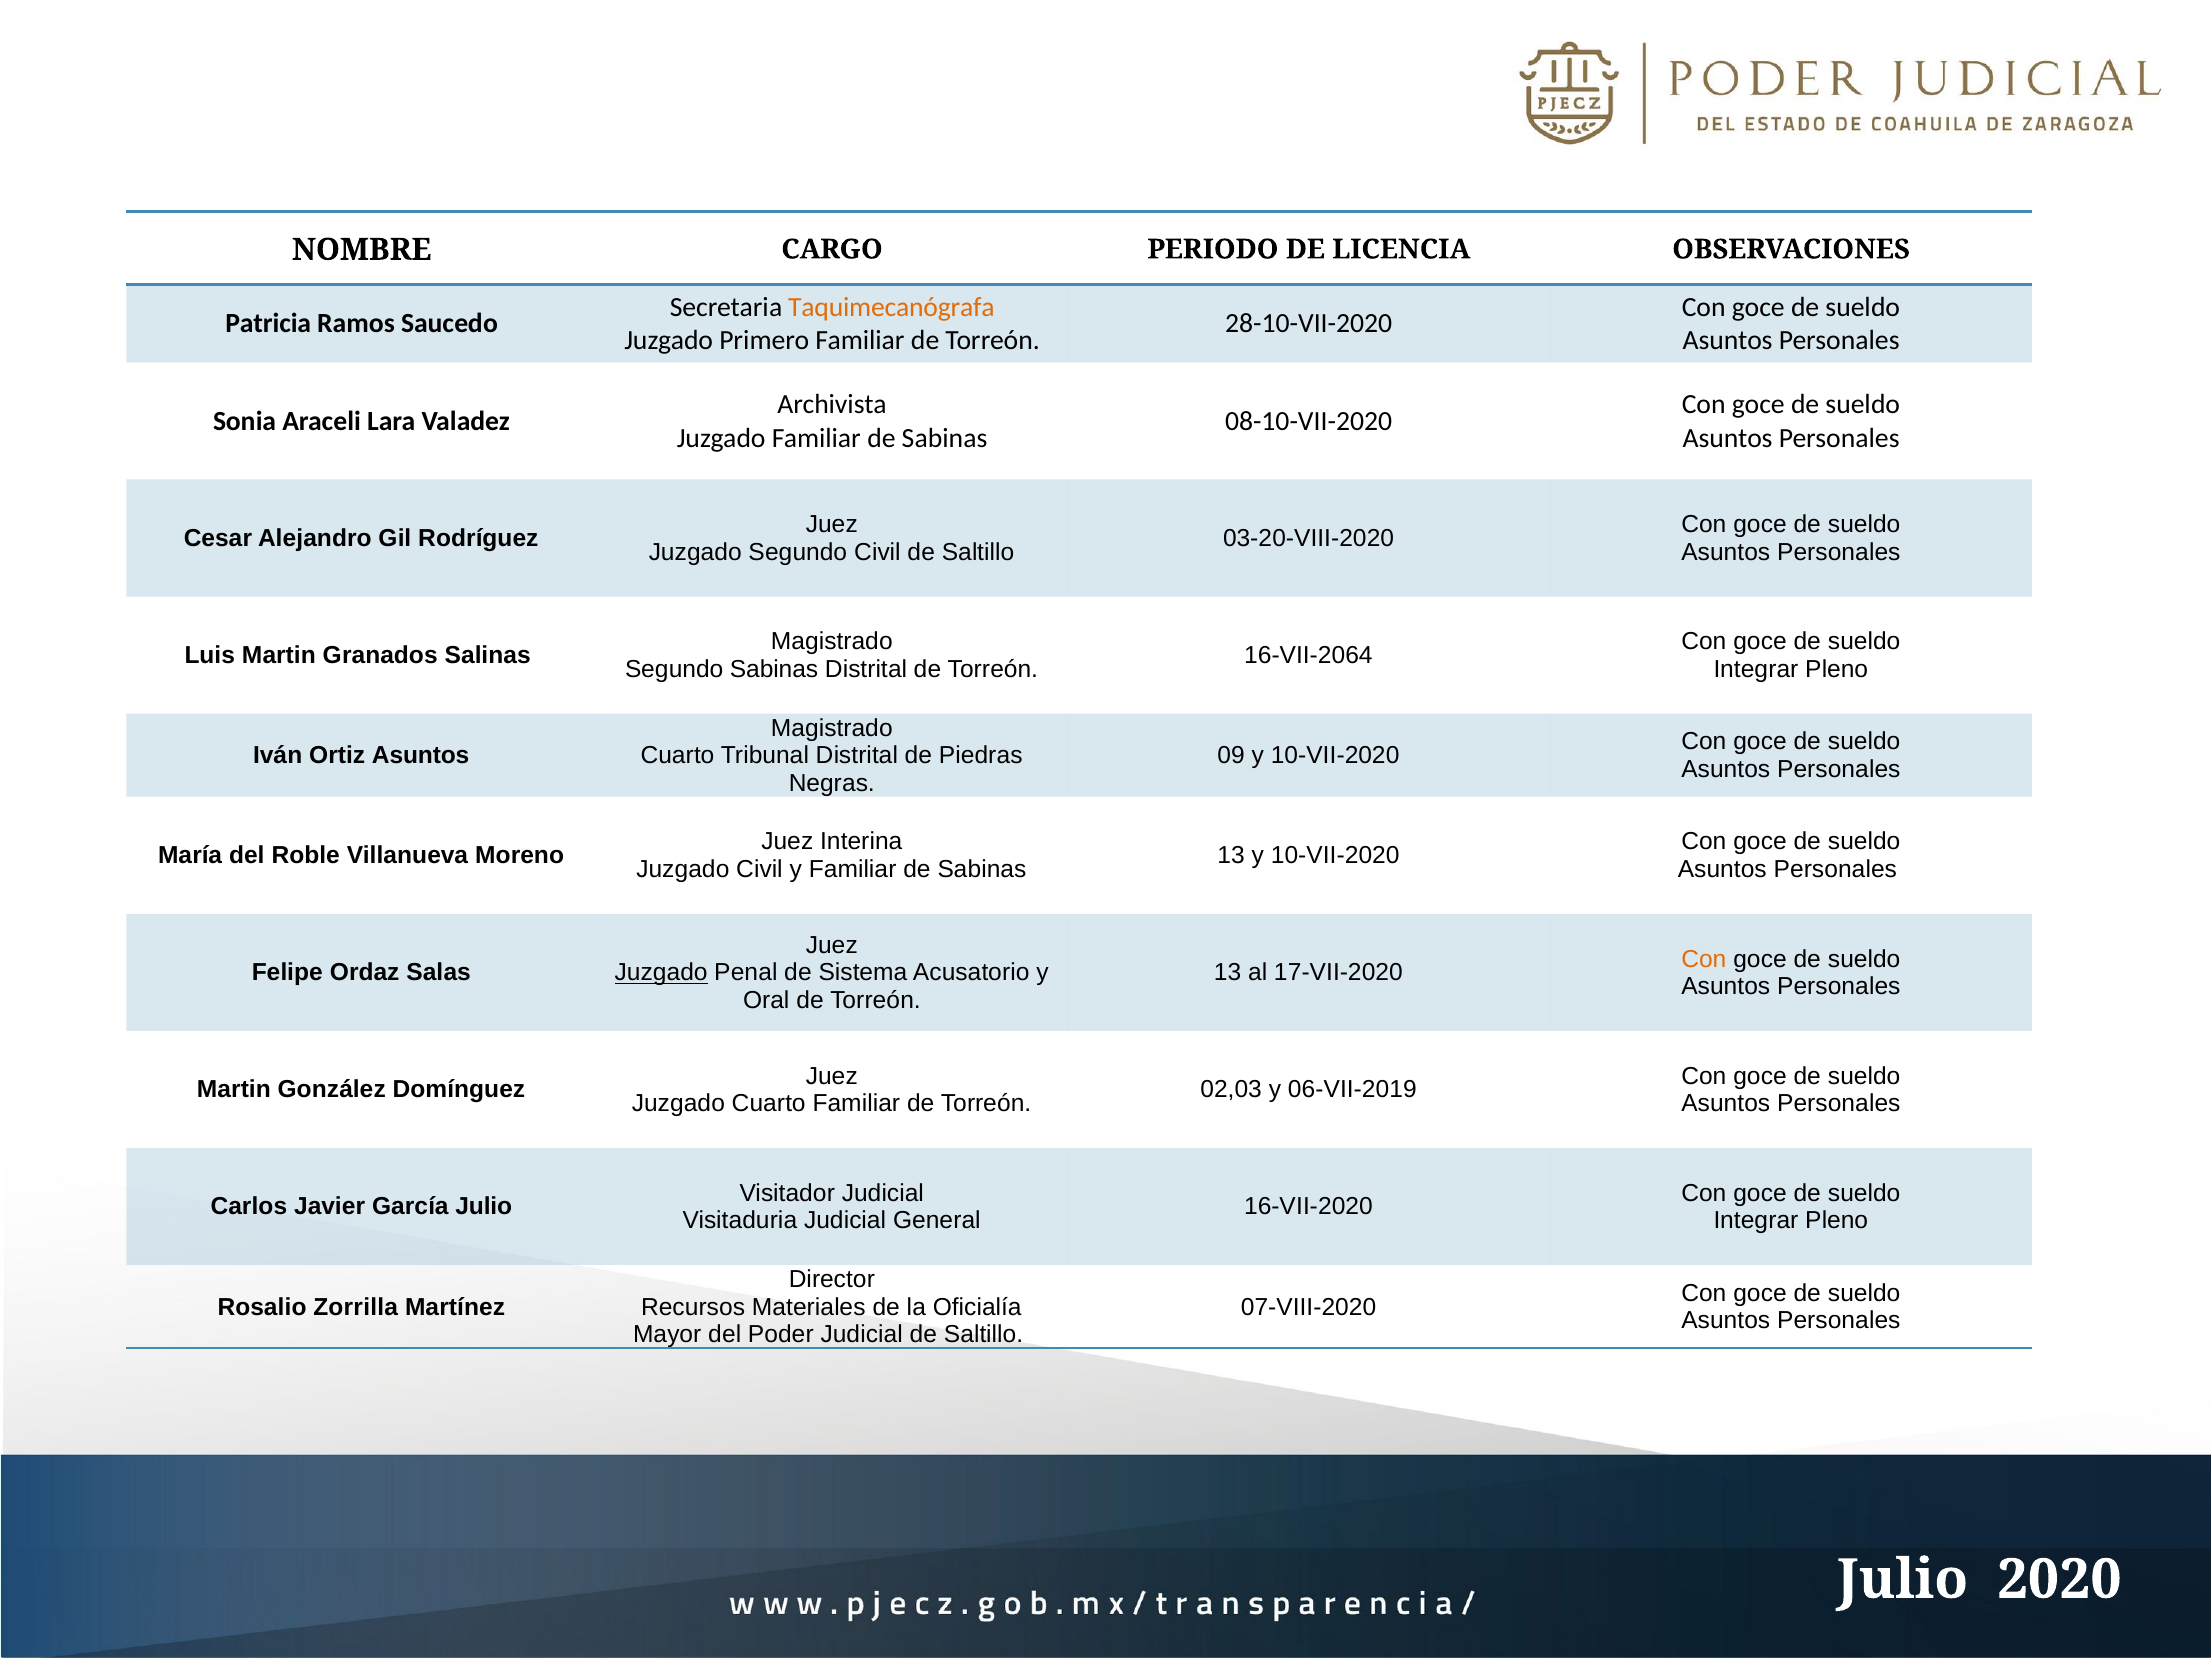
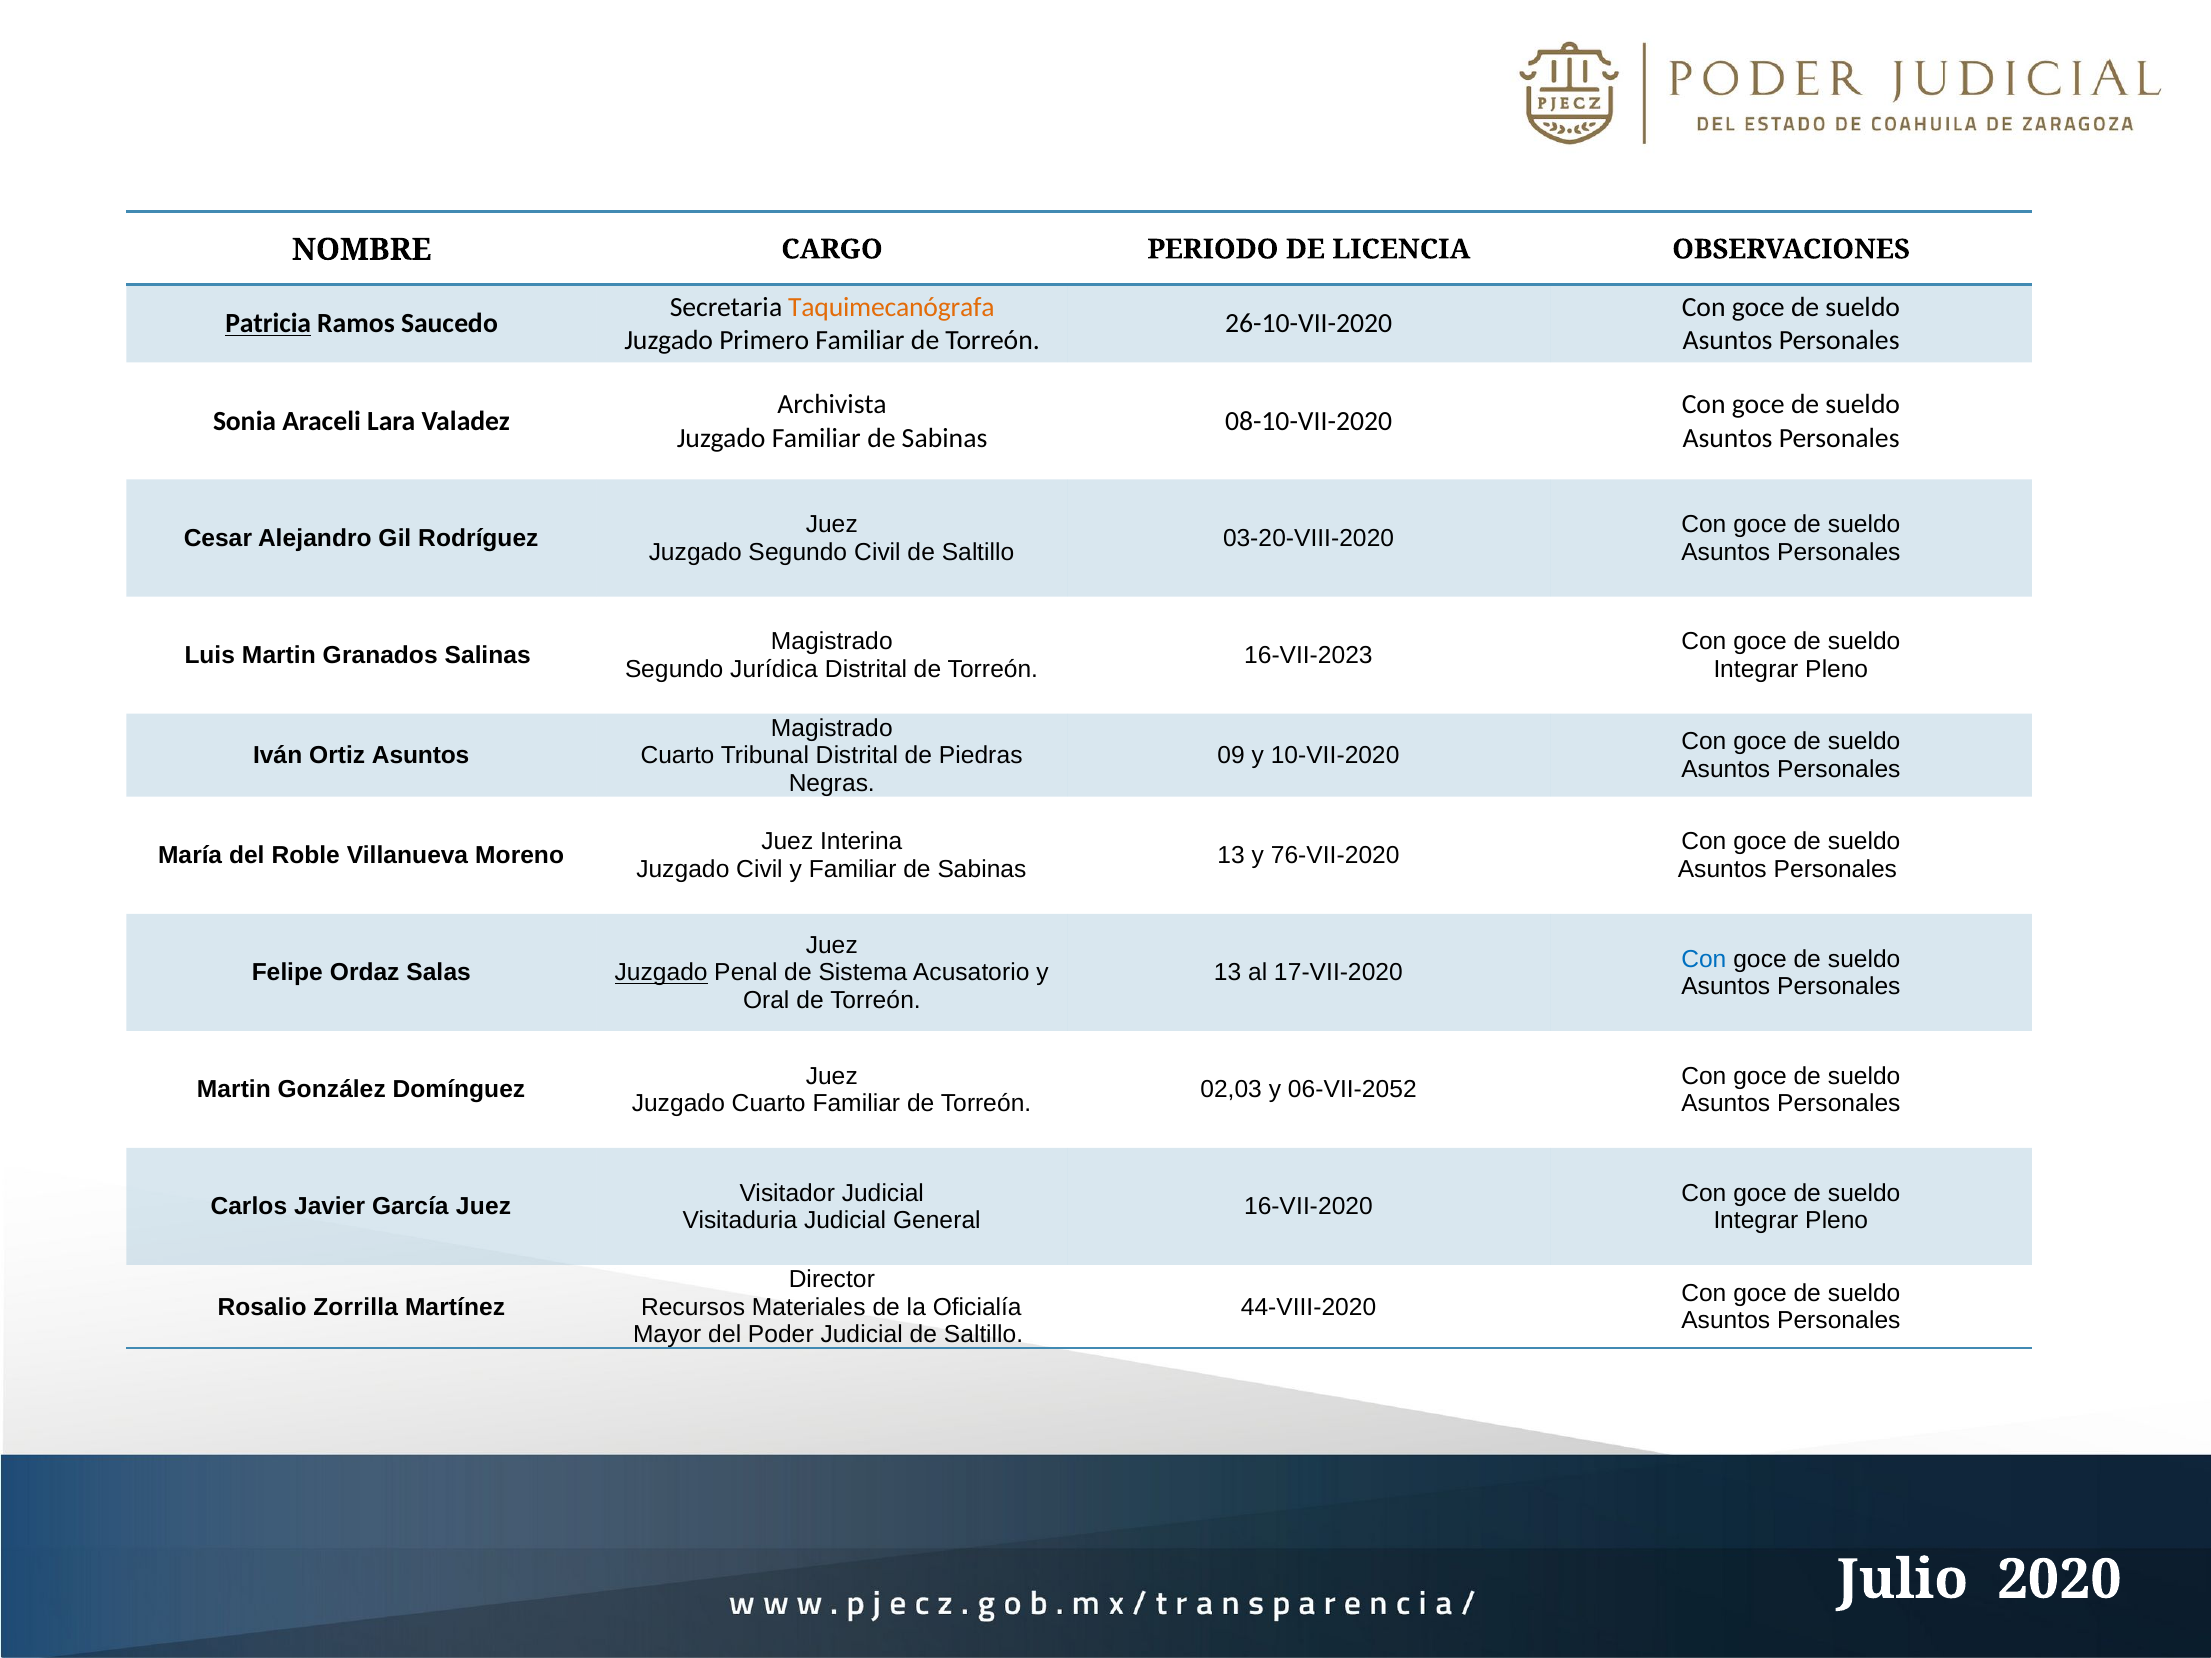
Patricia underline: none -> present
28-10-VII-2020: 28-10-VII-2020 -> 26-10-VII-2020
16-VII-2064: 16-VII-2064 -> 16-VII-2023
Segundo Sabinas: Sabinas -> Jurídica
13 y 10-VII-2020: 10-VII-2020 -> 76-VII-2020
Con at (1704, 959) colour: orange -> blue
06-VII-2019: 06-VII-2019 -> 06-VII-2052
García Julio: Julio -> Juez
07-VIII-2020: 07-VIII-2020 -> 44-VIII-2020
